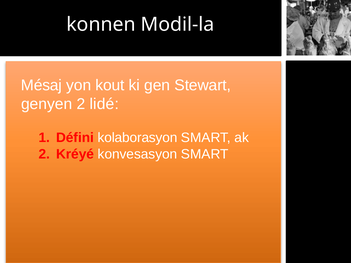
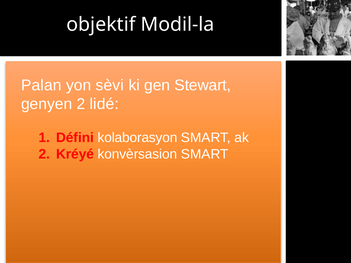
konnen: konnen -> objektif
Mésaj: Mésaj -> Palan
kout: kout -> sèvi
konvesasyon: konvesasyon -> konvèrsasion
